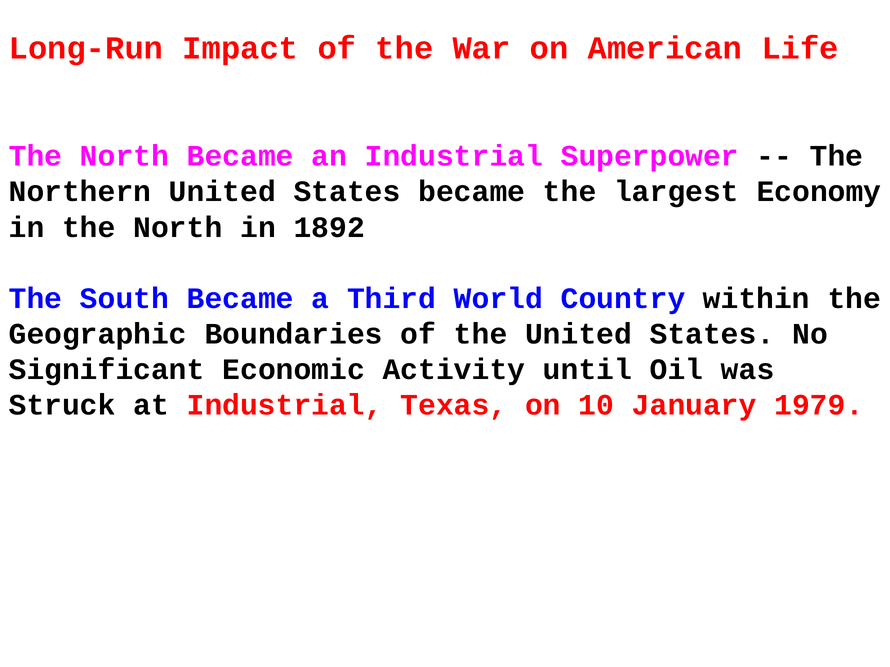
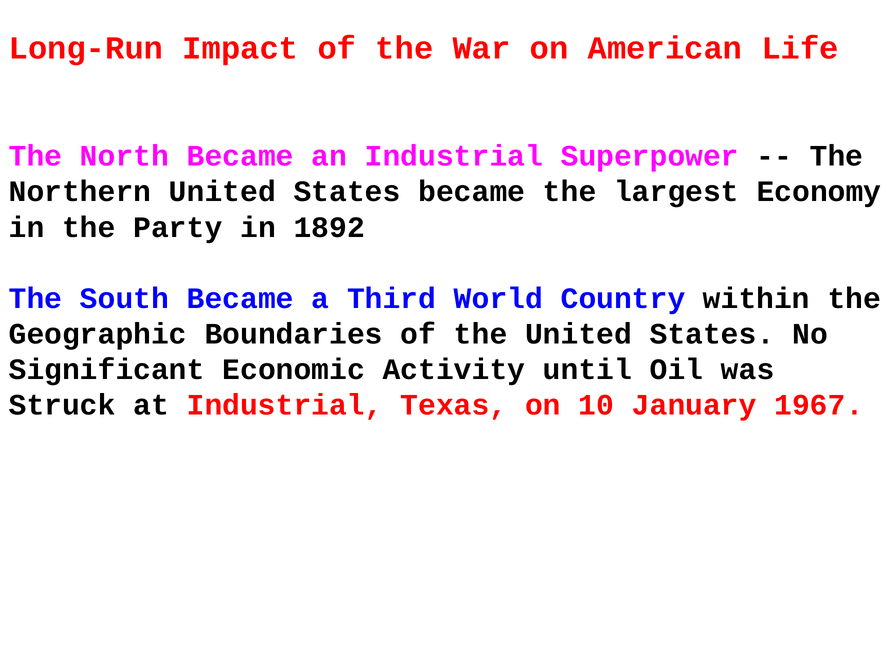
in the North: North -> Party
1979: 1979 -> 1967
